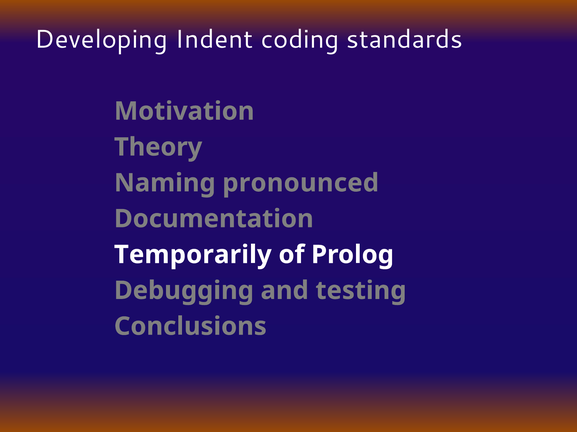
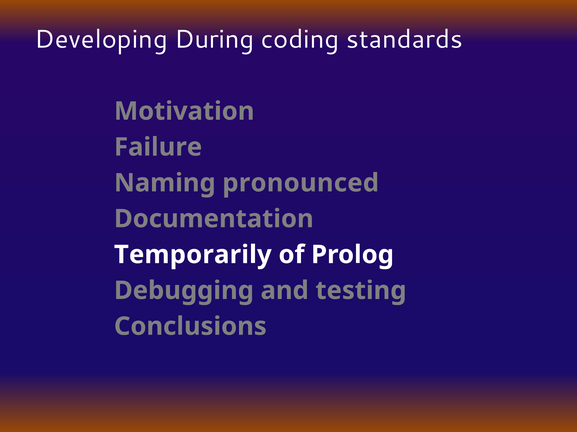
Indent: Indent -> During
Theory: Theory -> Failure
